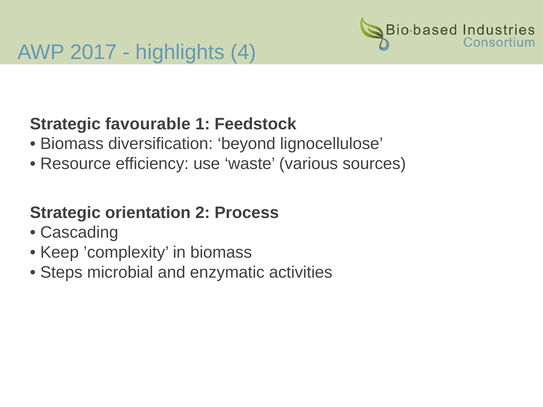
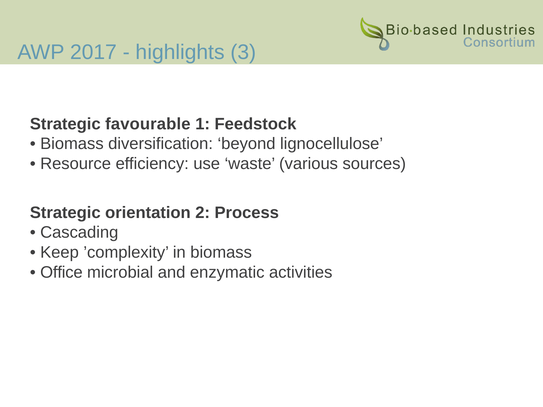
4: 4 -> 3
Steps: Steps -> Office
